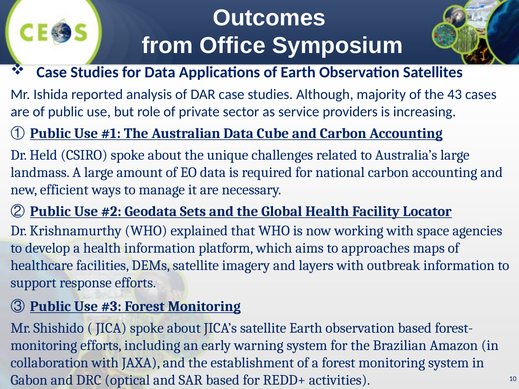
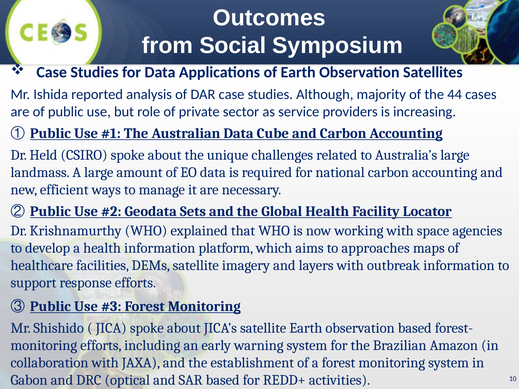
Office: Office -> Social
43: 43 -> 44
